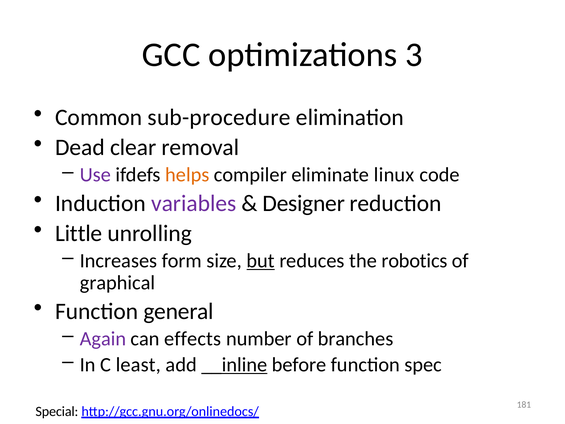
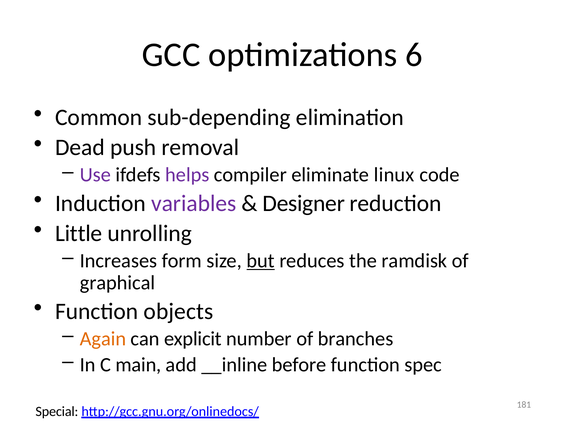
3: 3 -> 6
sub-procedure: sub-procedure -> sub-depending
clear: clear -> push
helps colour: orange -> purple
robotics: robotics -> ramdisk
general: general -> objects
Again colour: purple -> orange
effects: effects -> explicit
least: least -> main
__inline underline: present -> none
